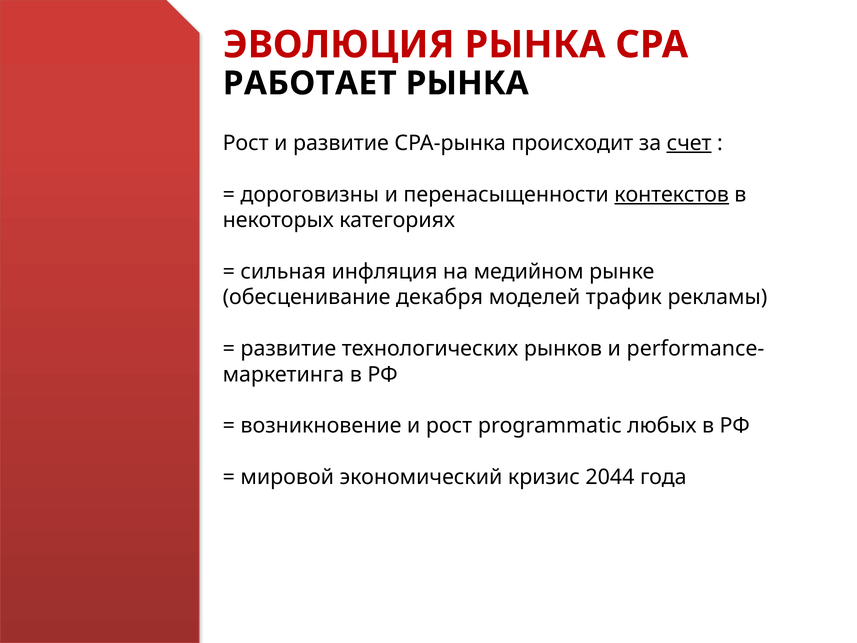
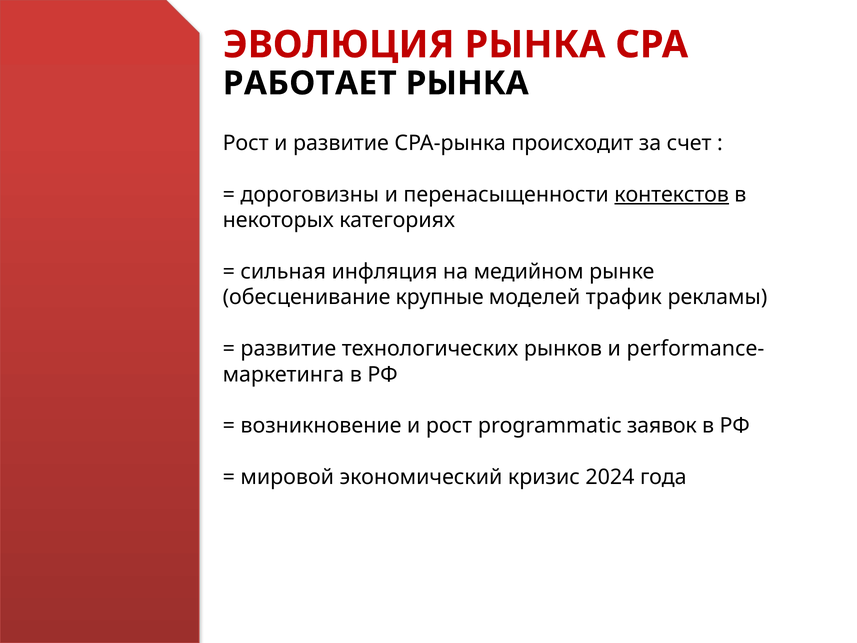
счет underline: present -> none
декабря: декабря -> крупные
любых: любых -> заявок
2044: 2044 -> 2024
